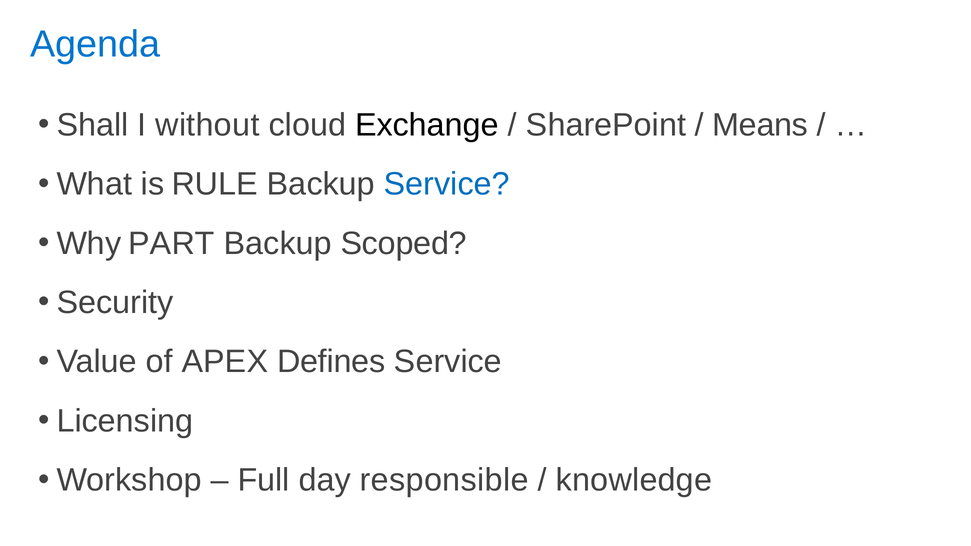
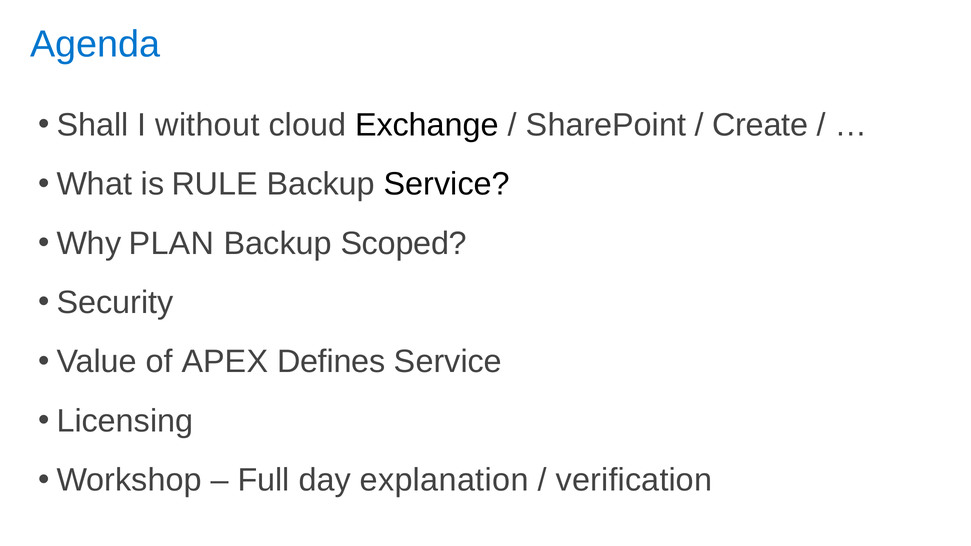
Means: Means -> Create
Service at (447, 184) colour: blue -> black
PART: PART -> PLAN
responsible: responsible -> explanation
knowledge: knowledge -> verification
